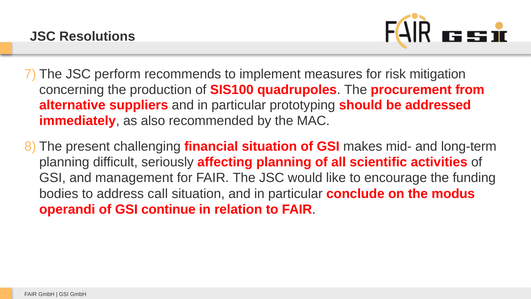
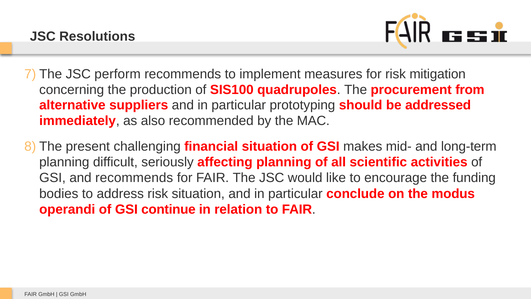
and management: management -> recommends
address call: call -> risk
